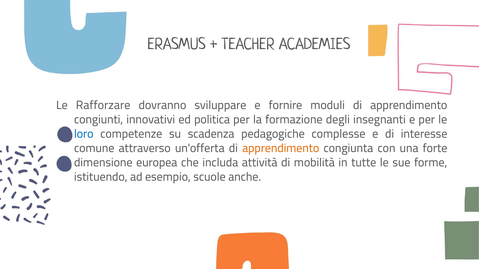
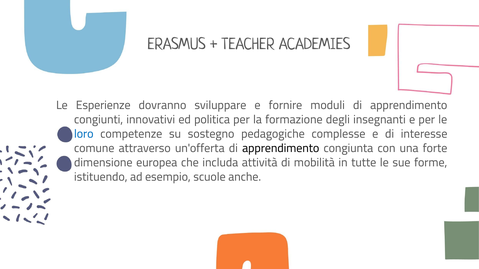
Rafforzare: Rafforzare -> Esperienze
scadenza: scadenza -> sostegno
apprendimento at (281, 148) colour: orange -> black
